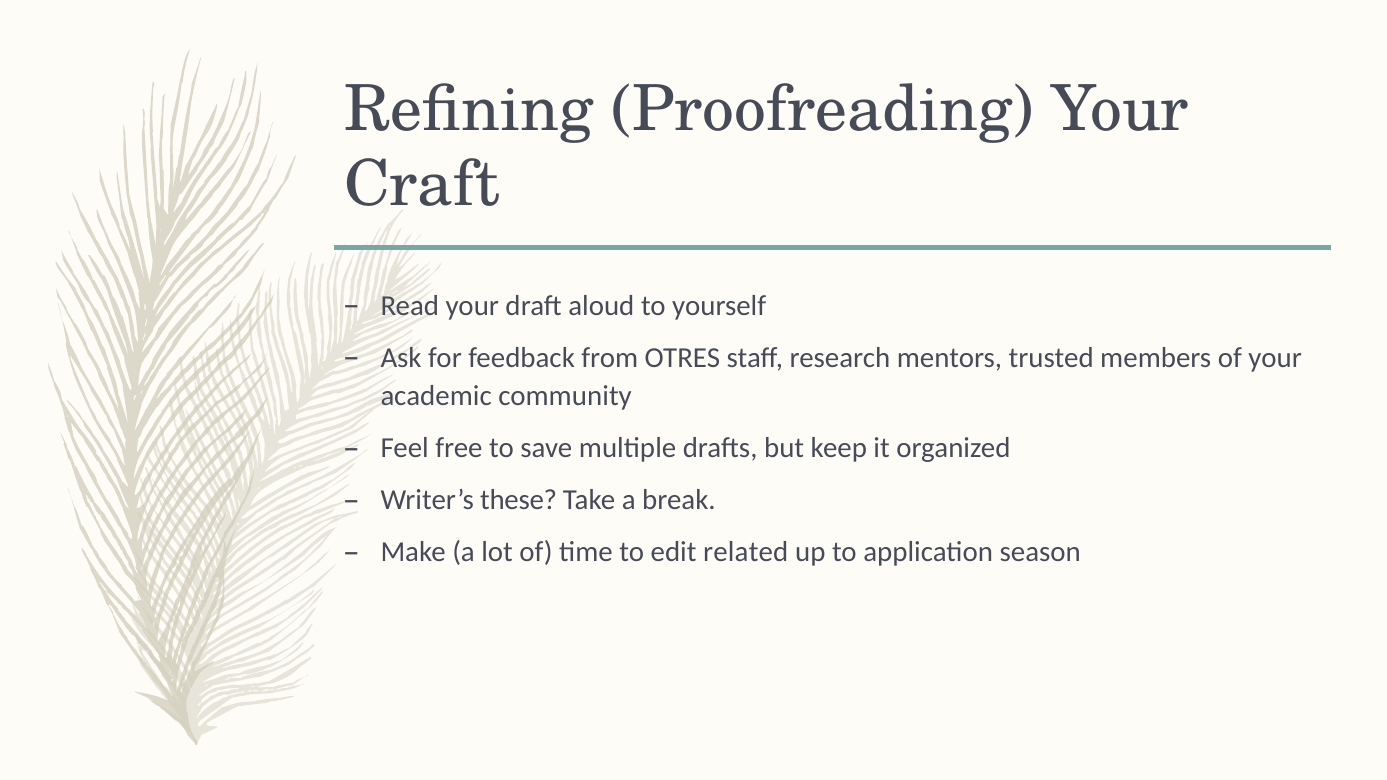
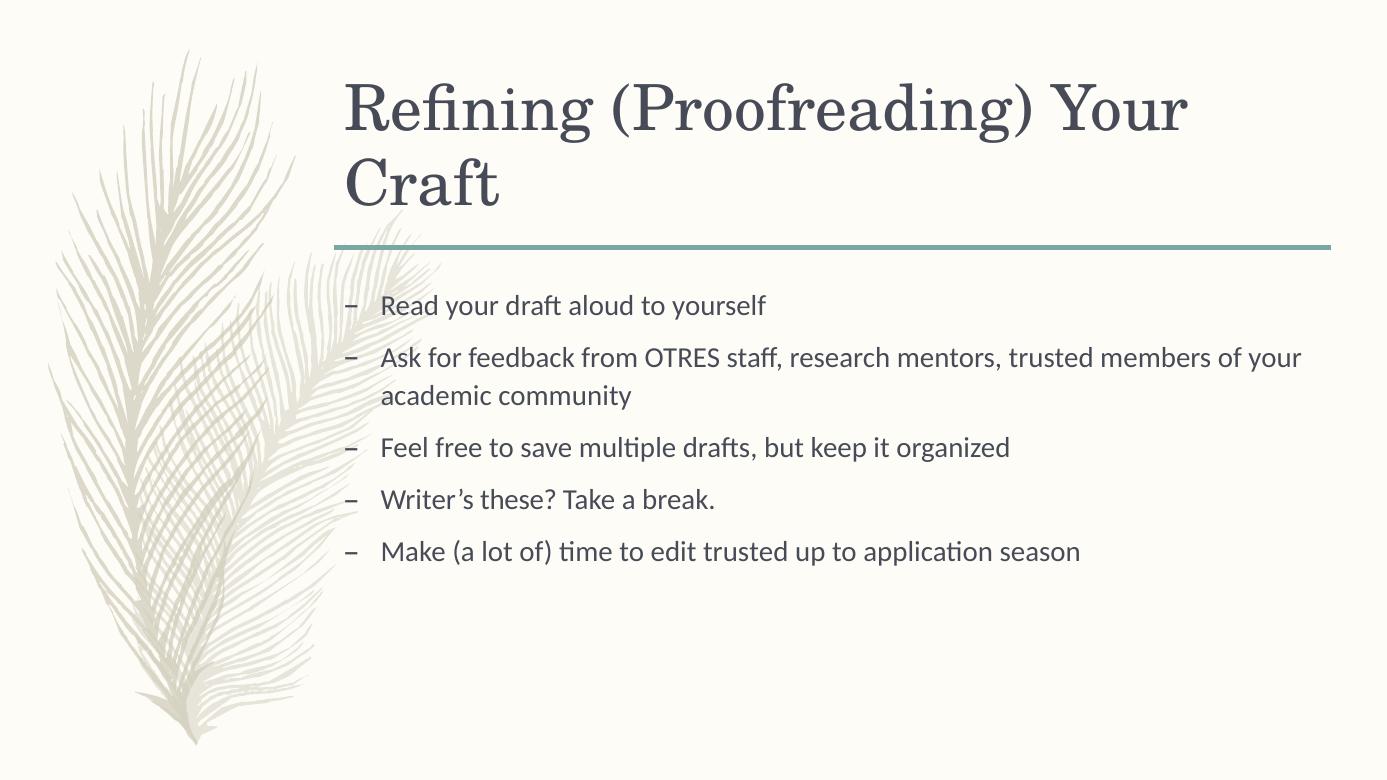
edit related: related -> trusted
